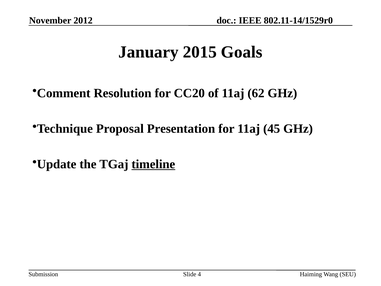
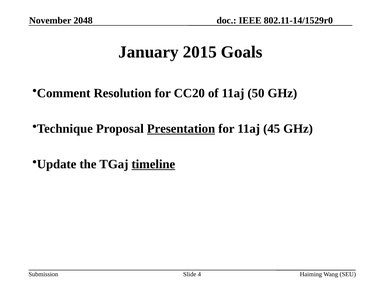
2012: 2012 -> 2048
62: 62 -> 50
Presentation underline: none -> present
